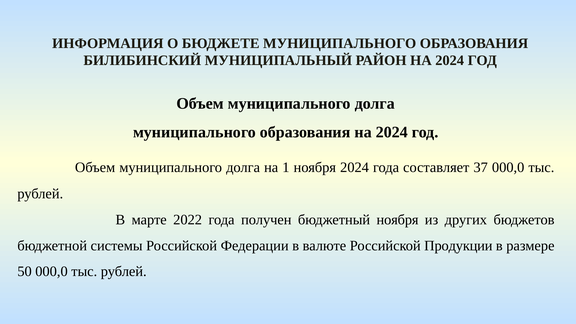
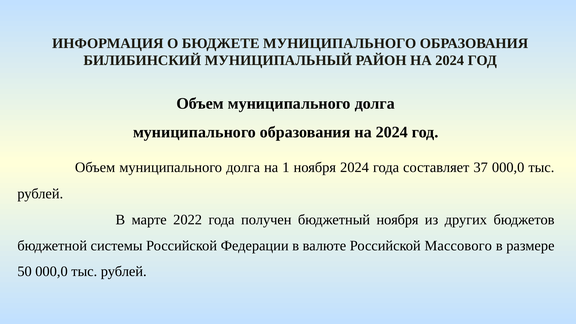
Продукции: Продукции -> Массового
